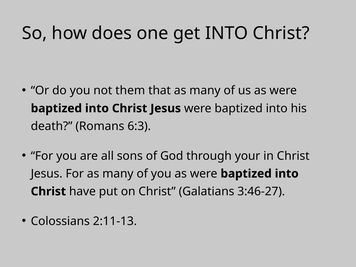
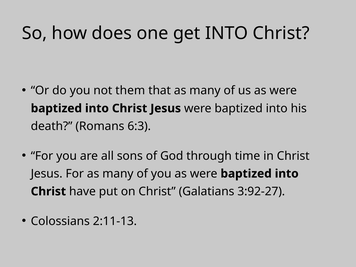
your: your -> time
3:46-27: 3:46-27 -> 3:92-27
